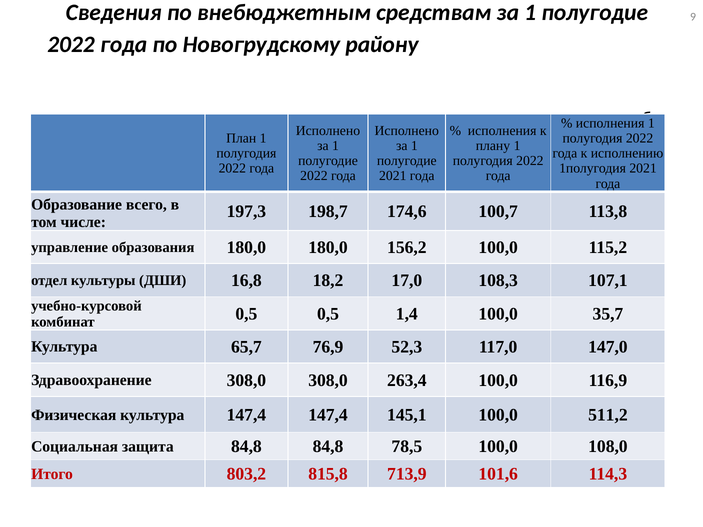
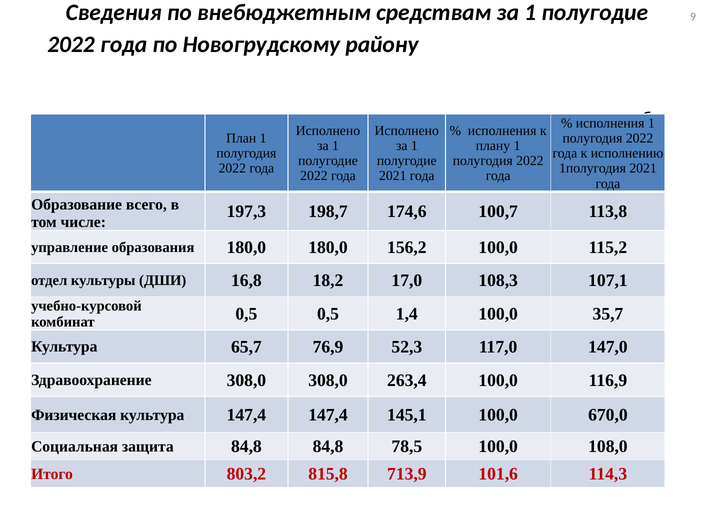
511,2: 511,2 -> 670,0
